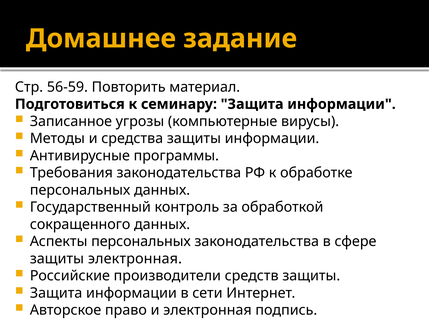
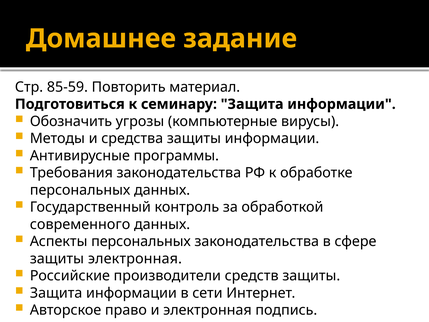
56-59: 56-59 -> 85-59
Записанное: Записанное -> Обозначить
сокращенного: сокращенного -> современного
